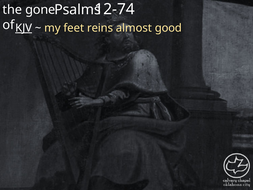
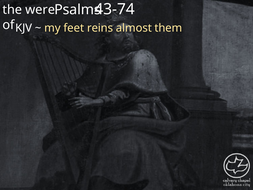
12-74: 12-74 -> 43-74
gone: gone -> were
KJV underline: present -> none
good: good -> them
